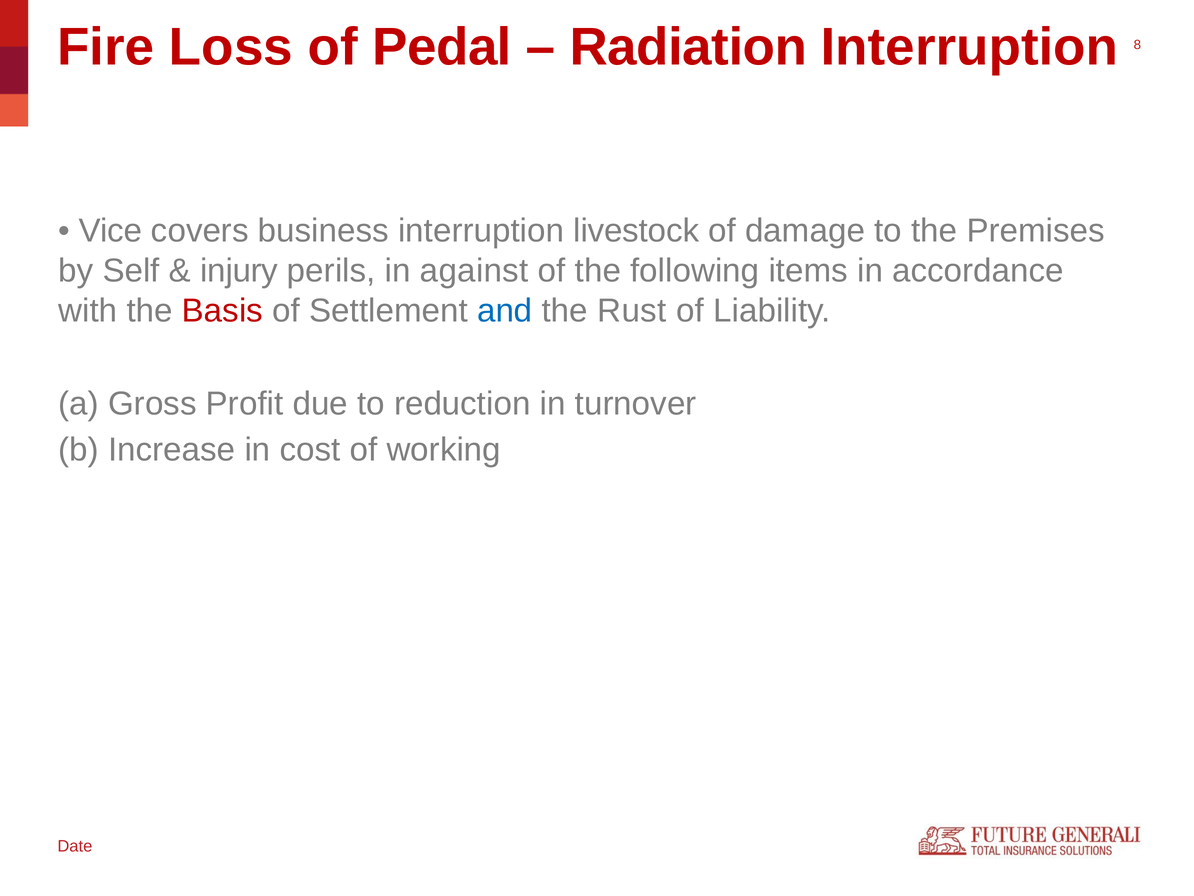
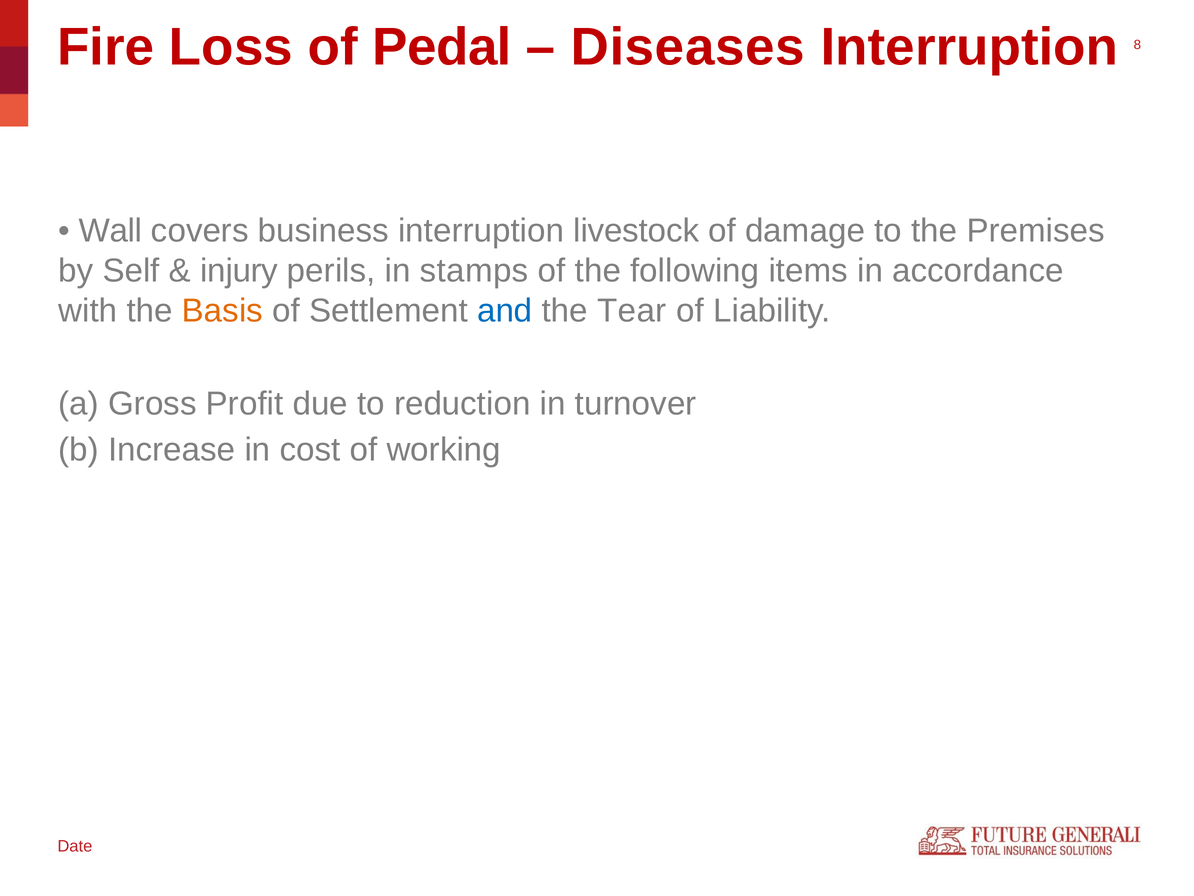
Radiation: Radiation -> Diseases
Vice: Vice -> Wall
against: against -> stamps
Basis colour: red -> orange
Rust: Rust -> Tear
